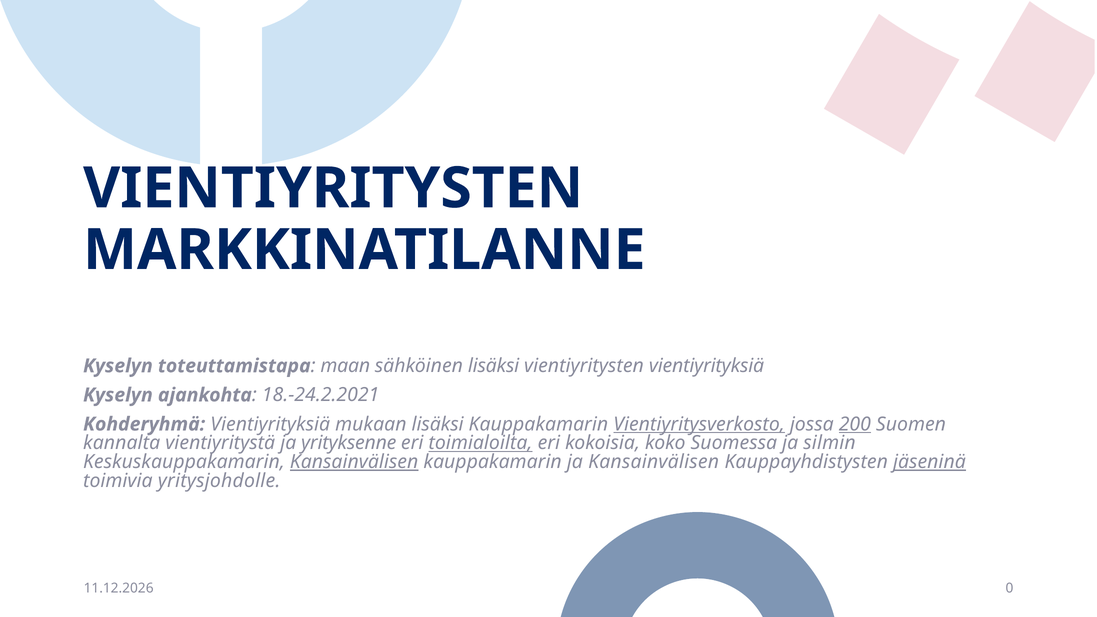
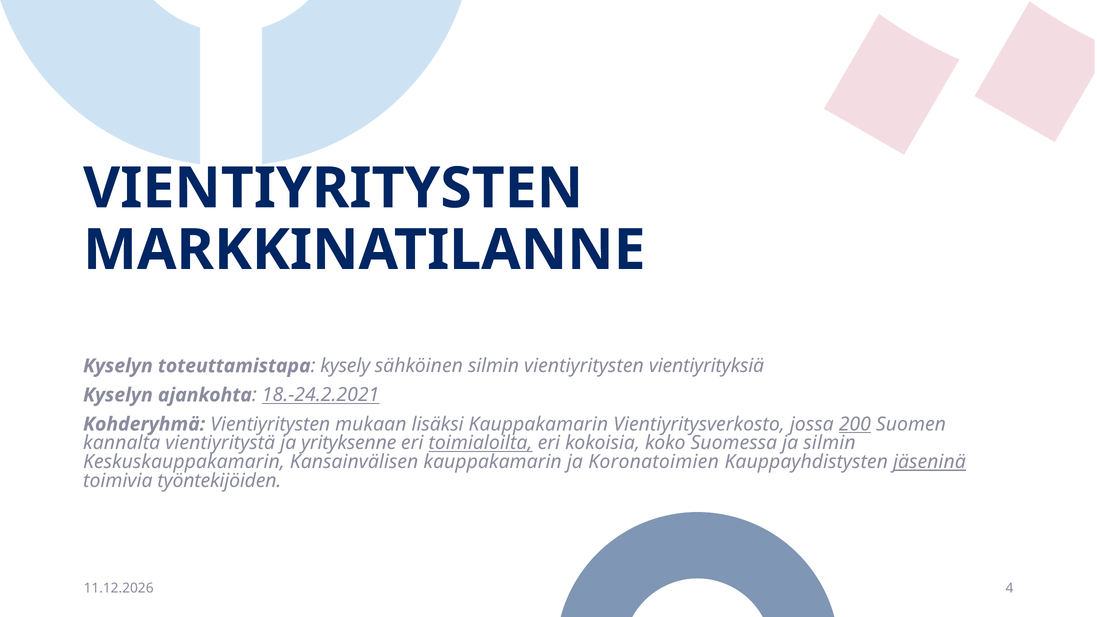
maan: maan -> kysely
sähköinen lisäksi: lisäksi -> silmin
18.-24.2.2021 underline: none -> present
Kohderyhmä Vientiyrityksiä: Vientiyrityksiä -> Vientiyritysten
Vientiyritysverkosto underline: present -> none
Kansainvälisen at (354, 462) underline: present -> none
ja Kansainvälisen: Kansainvälisen -> Koronatoimien
yritysjohdolle: yritysjohdolle -> työntekijöiden
0: 0 -> 4
